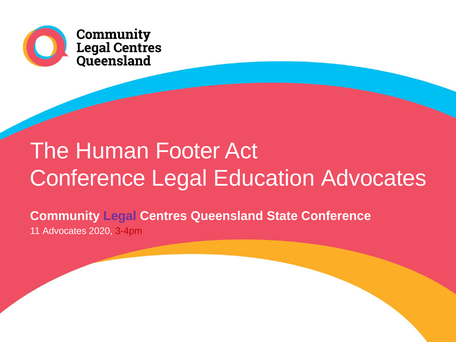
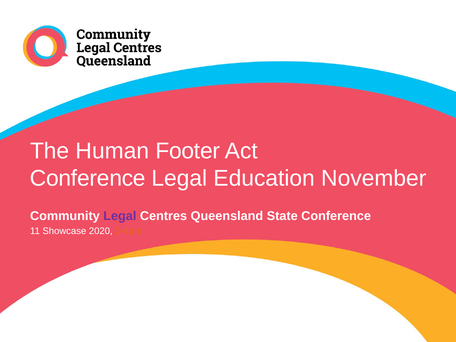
Education Advocates: Advocates -> November
11 Advocates: Advocates -> Showcase
3-4pm colour: red -> orange
